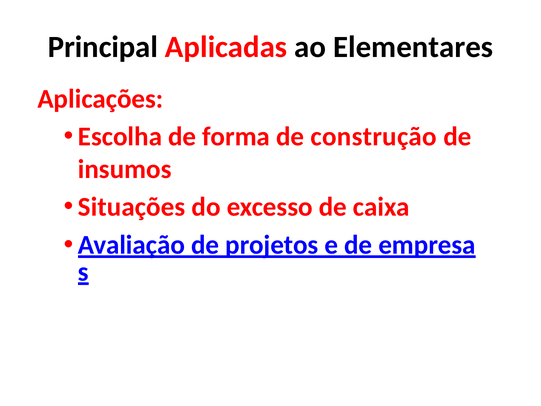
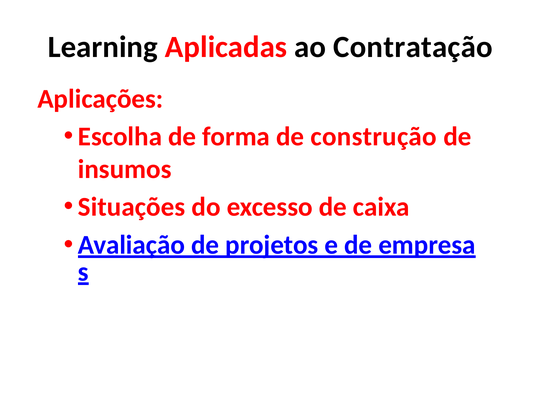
Principal: Principal -> Learning
Elementares: Elementares -> Contratação
